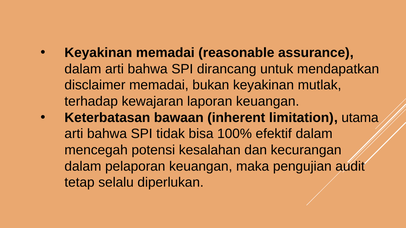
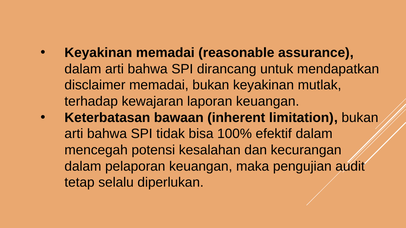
limitation utama: utama -> bukan
